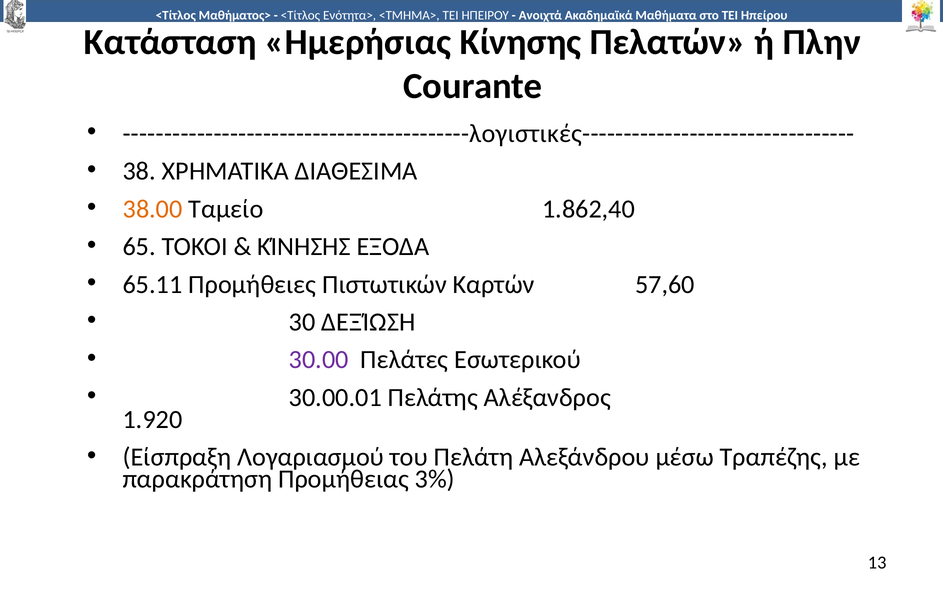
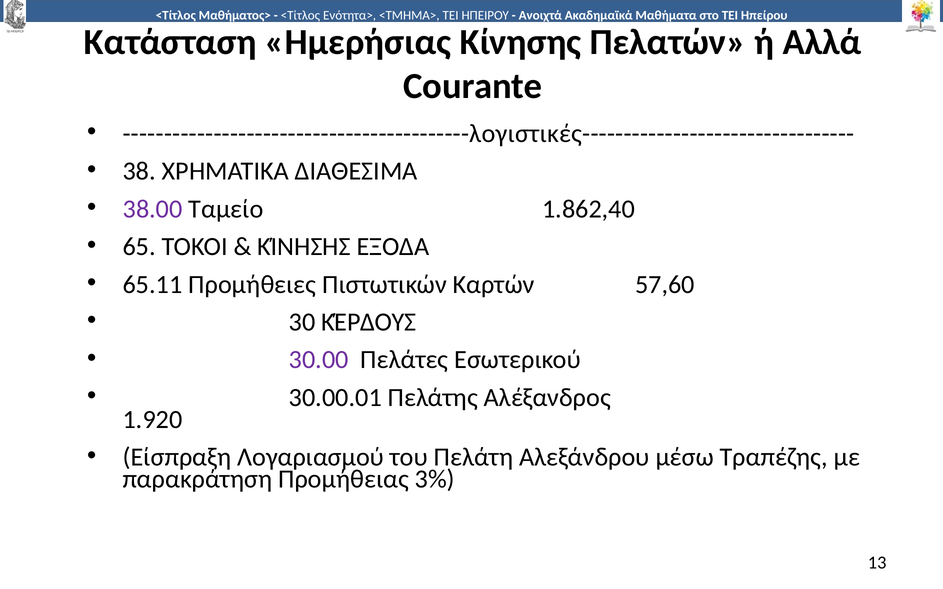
Πλην: Πλην -> Αλλά
38.00 colour: orange -> purple
ΔΕΞΊΩΣΗ: ΔΕΞΊΩΣΗ -> ΚΈΡΔΟΥΣ
